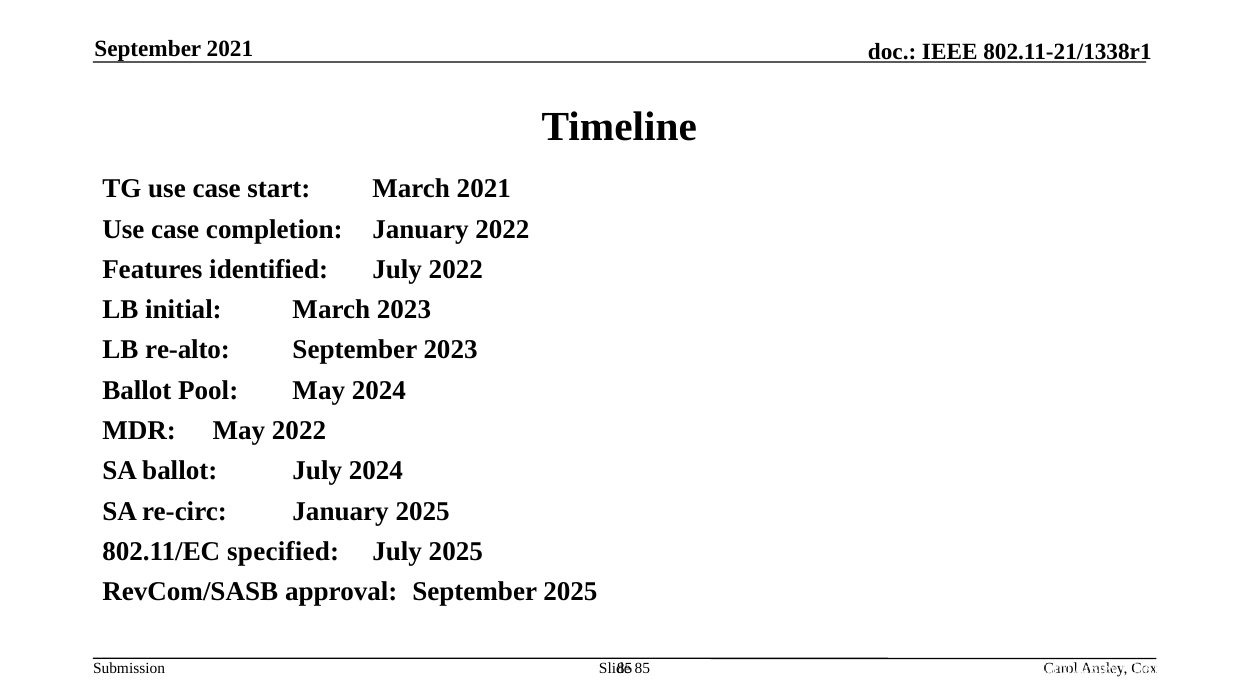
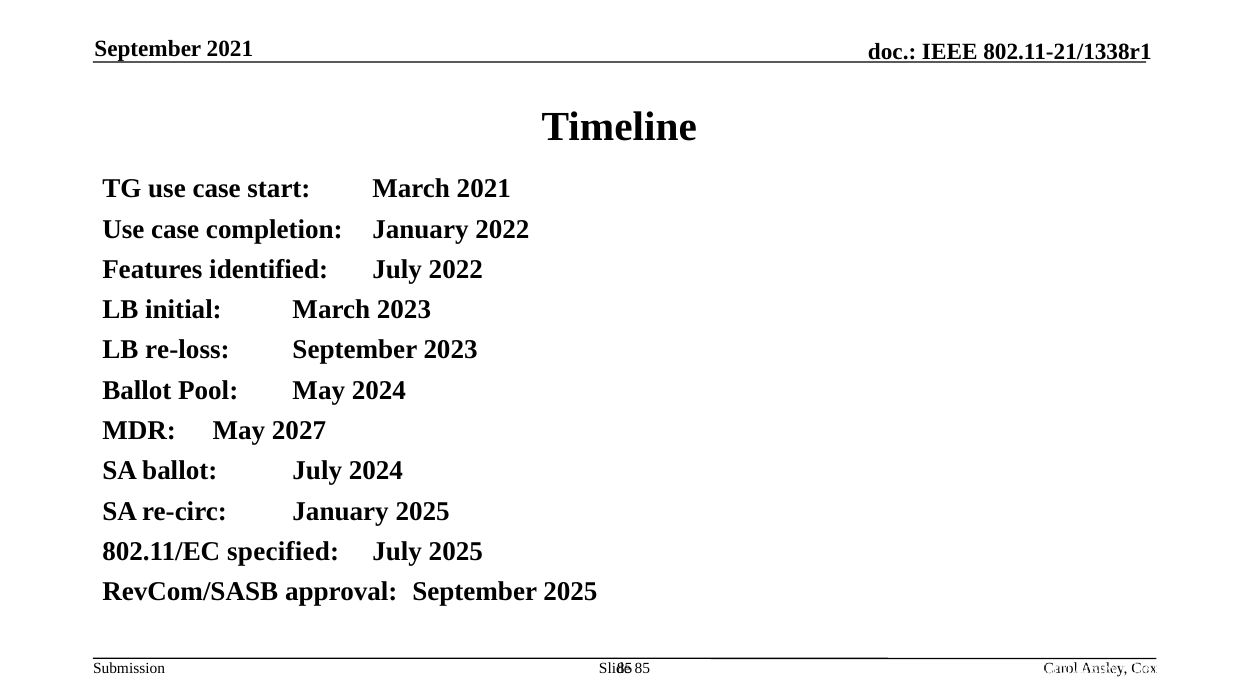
re-alto: re-alto -> re-loss
May 2022: 2022 -> 2027
